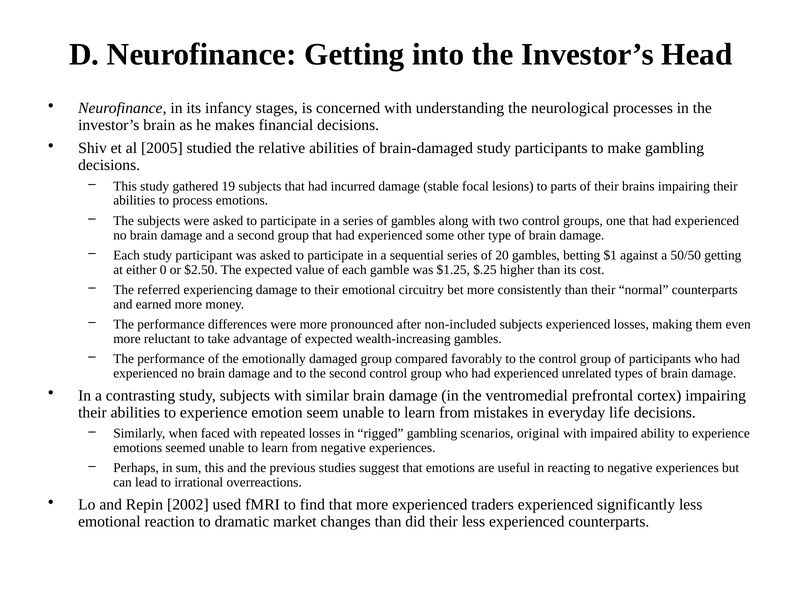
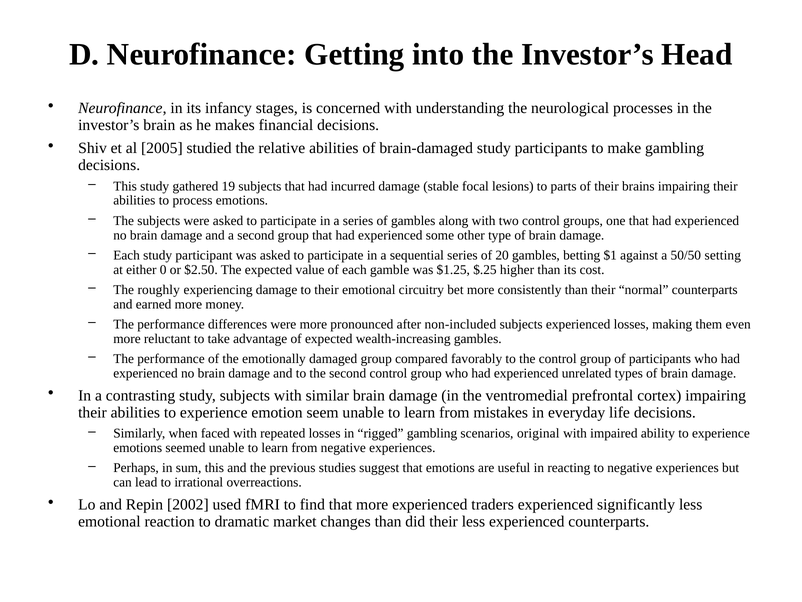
50/50 getting: getting -> setting
referred: referred -> roughly
